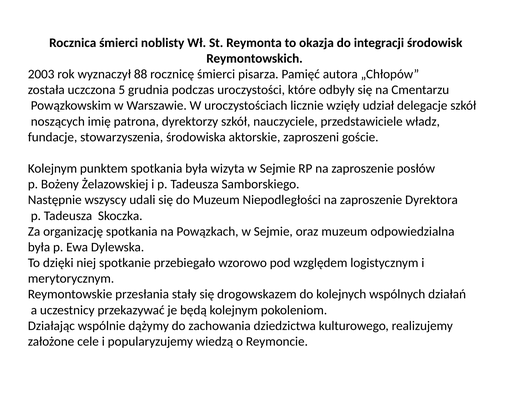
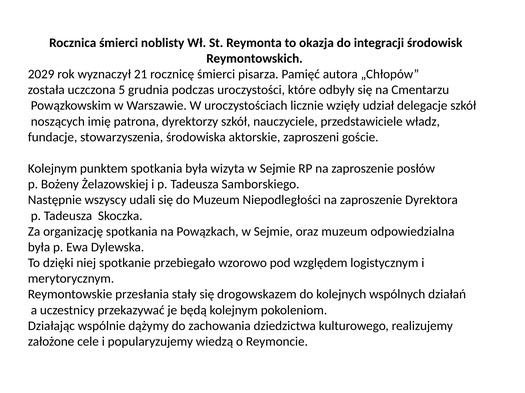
2003: 2003 -> 2029
88: 88 -> 21
